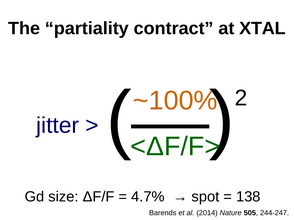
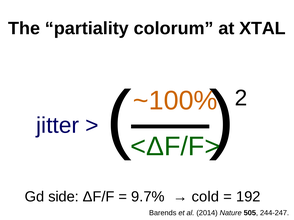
contract: contract -> colorum
size: size -> side
4.7%: 4.7% -> 9.7%
spot: spot -> cold
138: 138 -> 192
